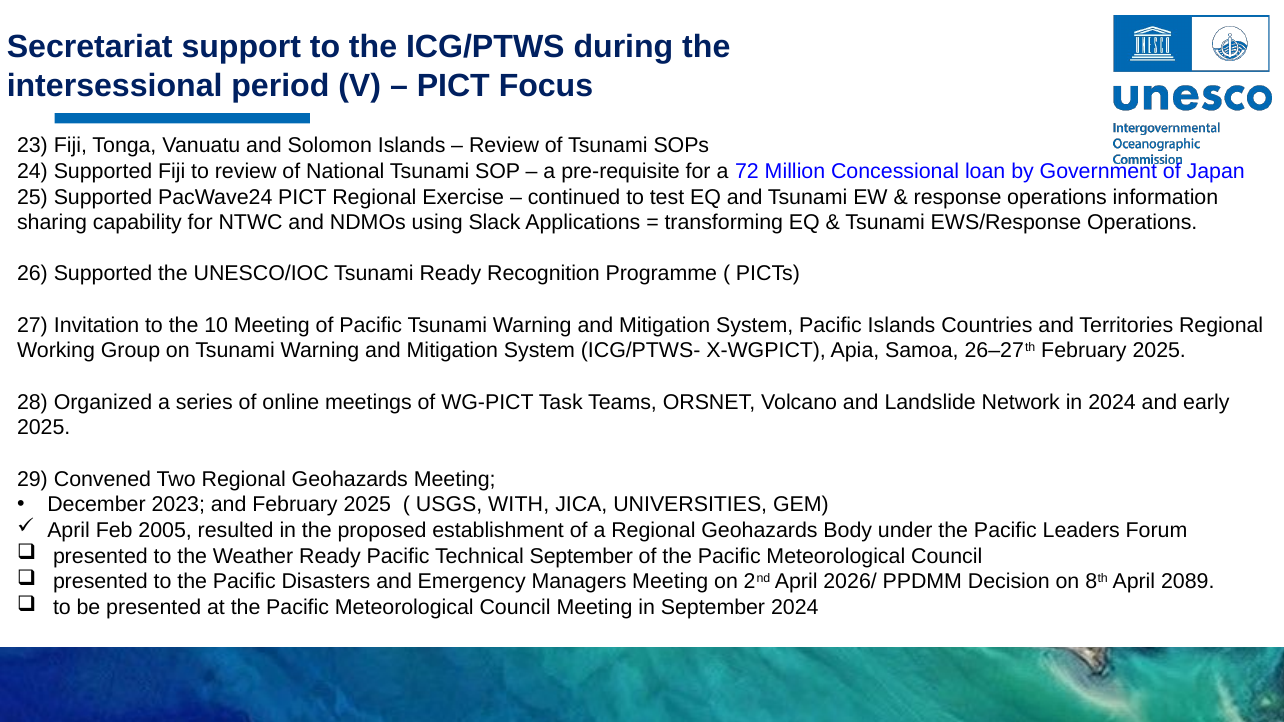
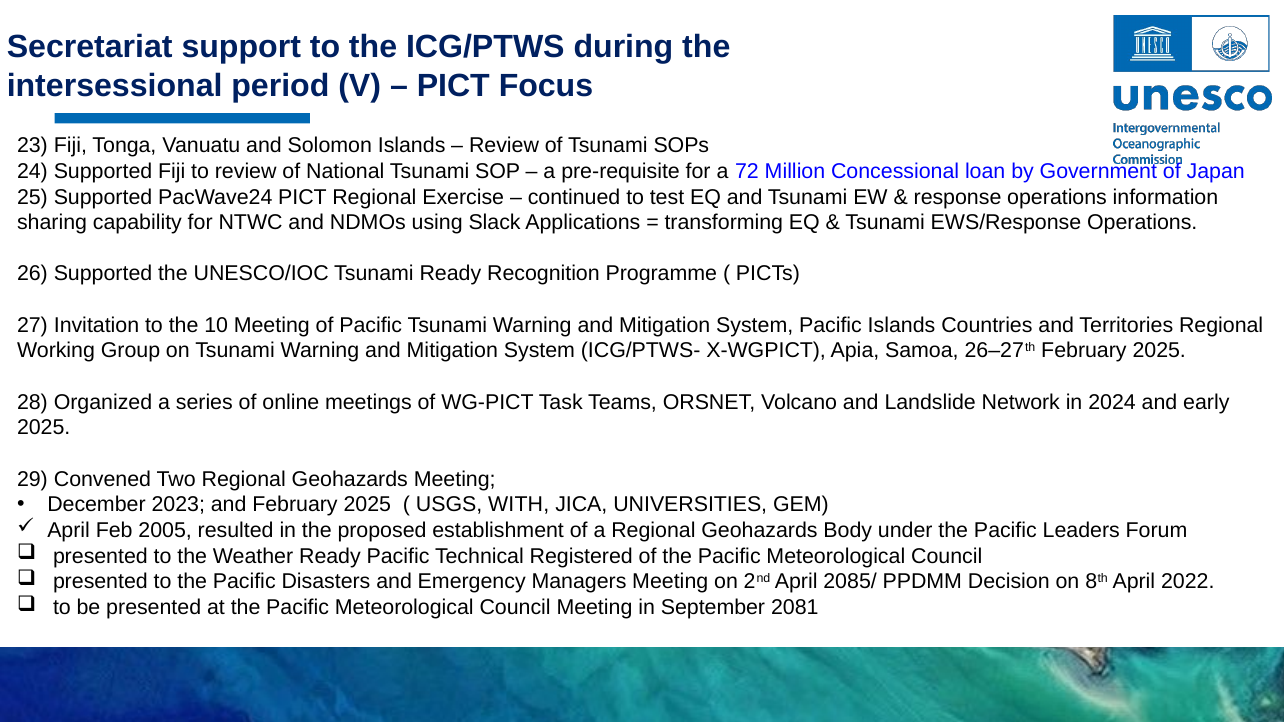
Technical September: September -> Registered
2026/: 2026/ -> 2085/
2089: 2089 -> 2022
September 2024: 2024 -> 2081
